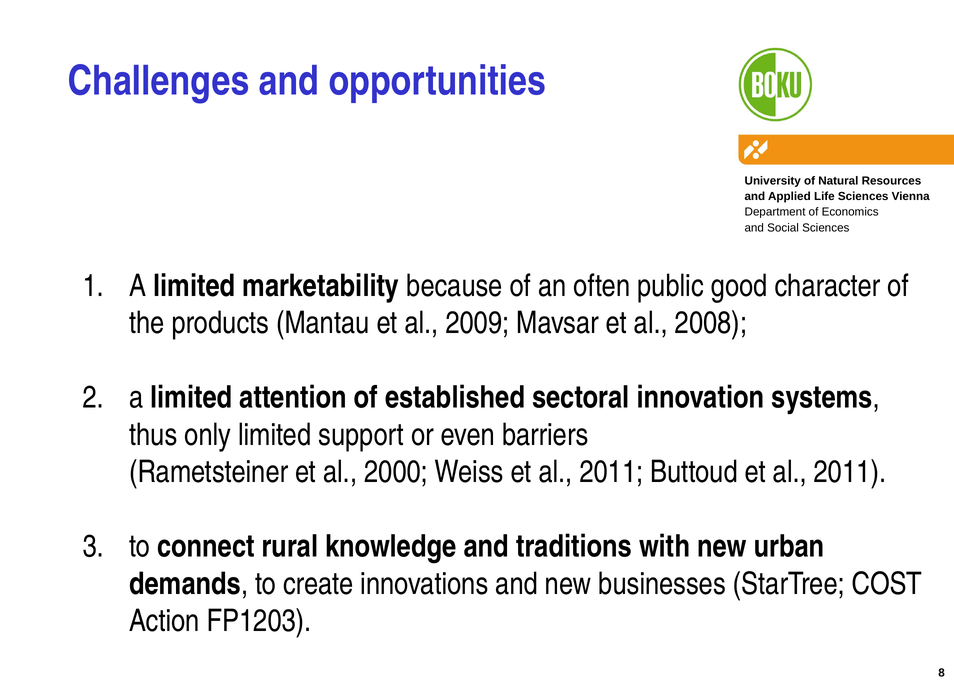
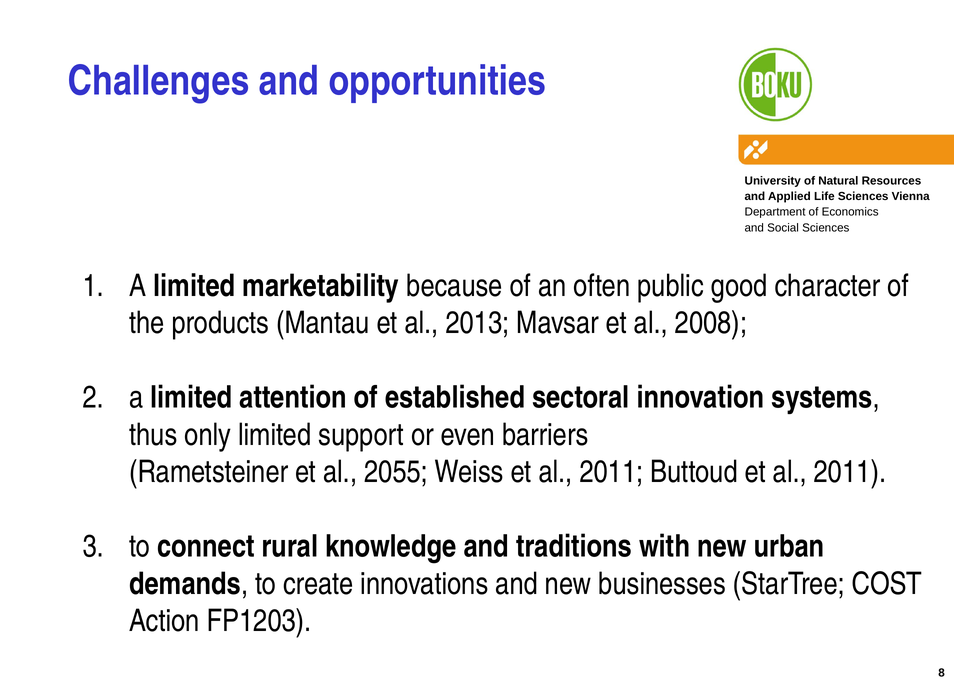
2009: 2009 -> 2013
2000: 2000 -> 2055
